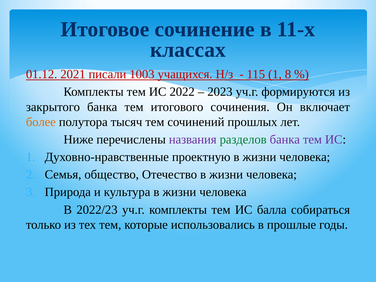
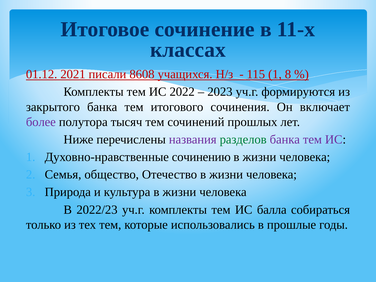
1003: 1003 -> 8608
более colour: orange -> purple
проектную: проектную -> сочинению
